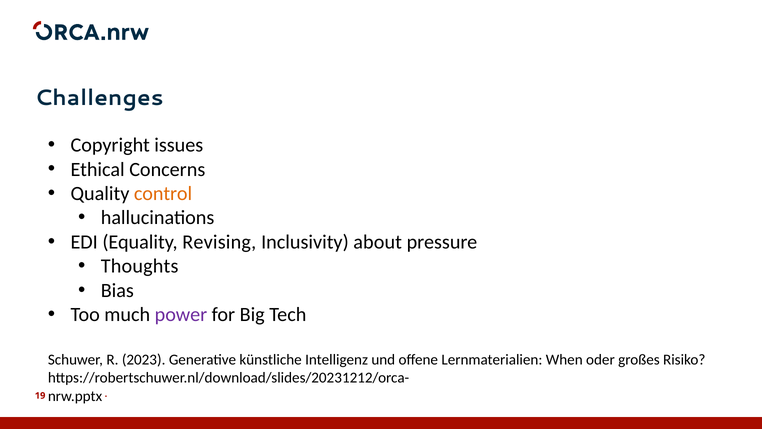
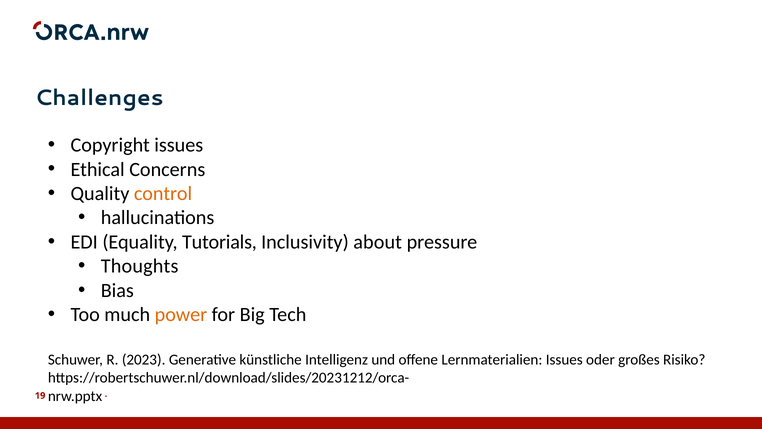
Revising: Revising -> Tutorials
power colour: purple -> orange
Lernmaterialien When: When -> Issues
